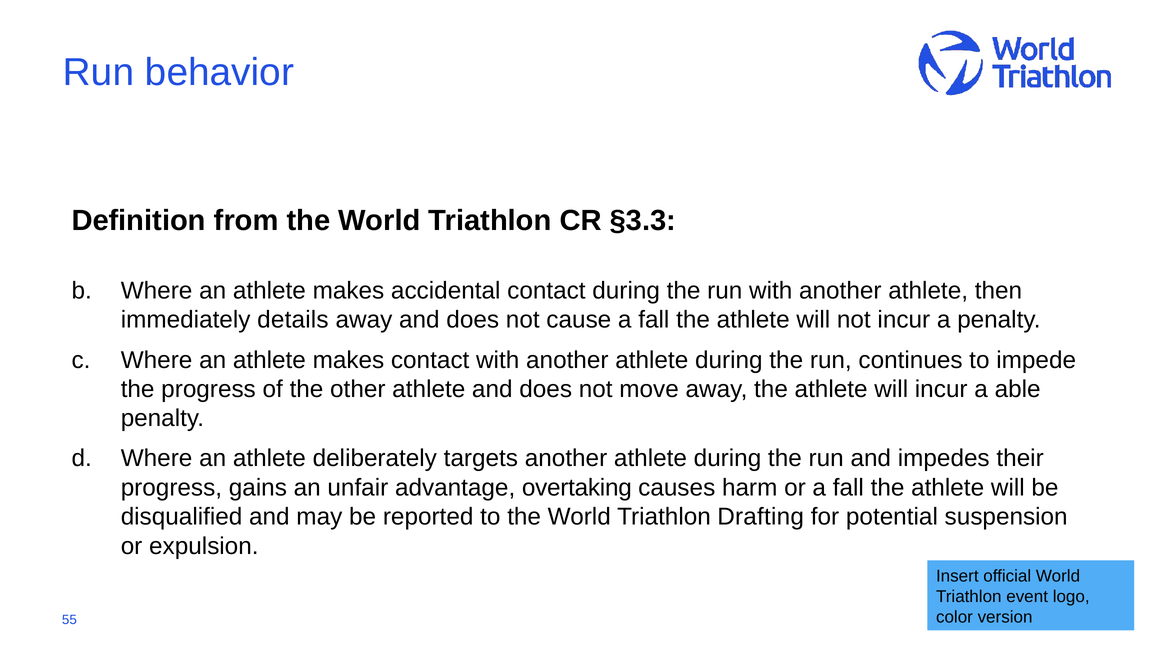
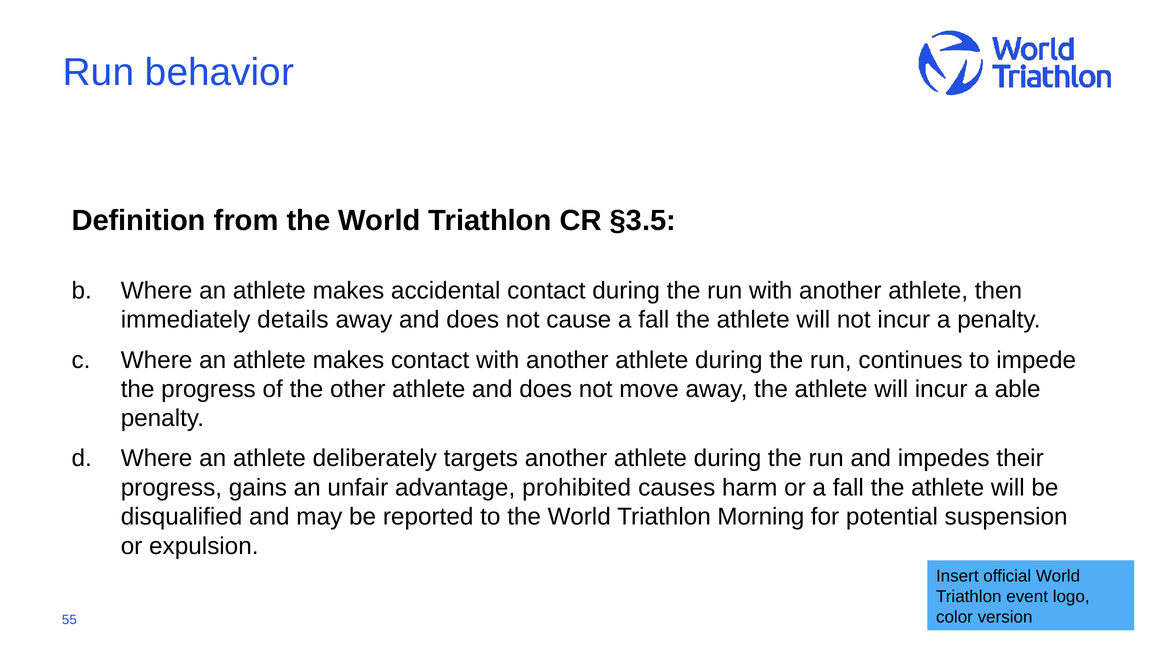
§3.3: §3.3 -> §3.5
overtaking: overtaking -> prohibited
Drafting: Drafting -> Morning
